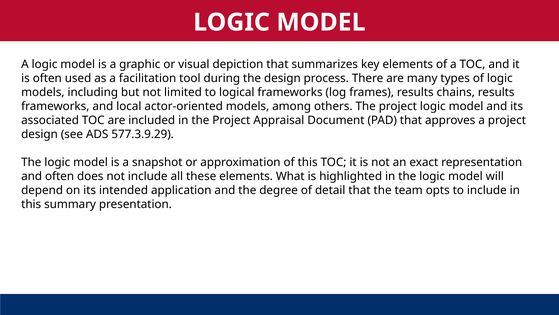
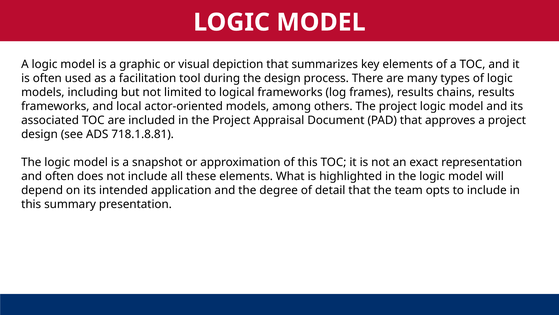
577.3.9.29: 577.3.9.29 -> 718.1.8.81
